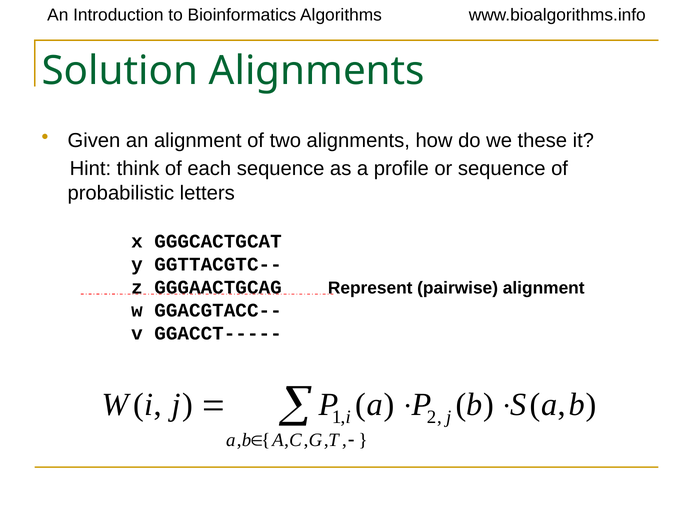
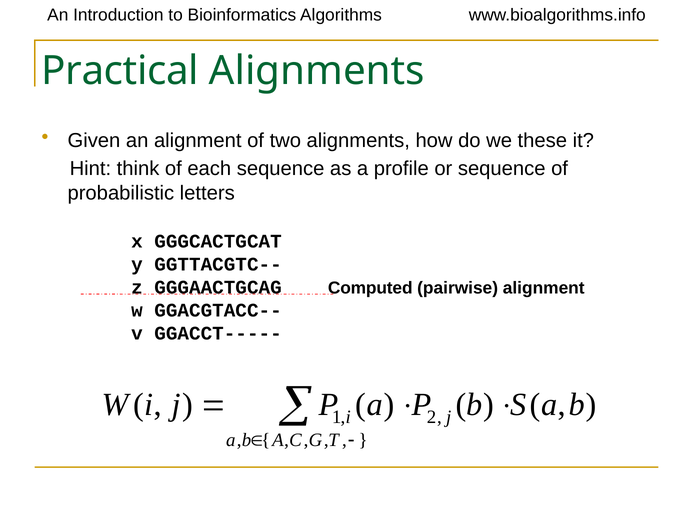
Solution: Solution -> Practical
Represent: Represent -> Computed
